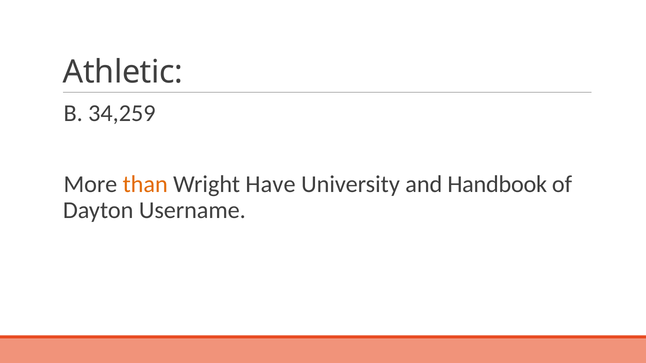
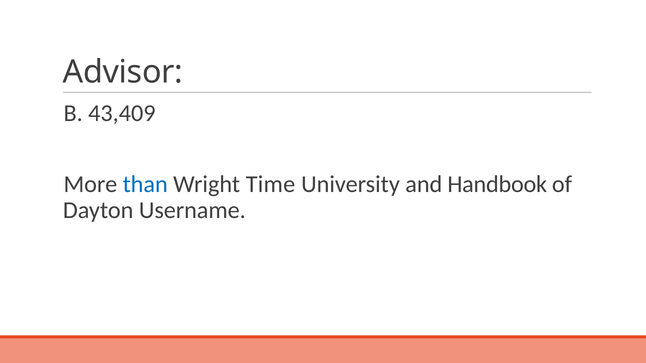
Athletic: Athletic -> Advisor
34,259: 34,259 -> 43,409
than colour: orange -> blue
Have: Have -> Time
